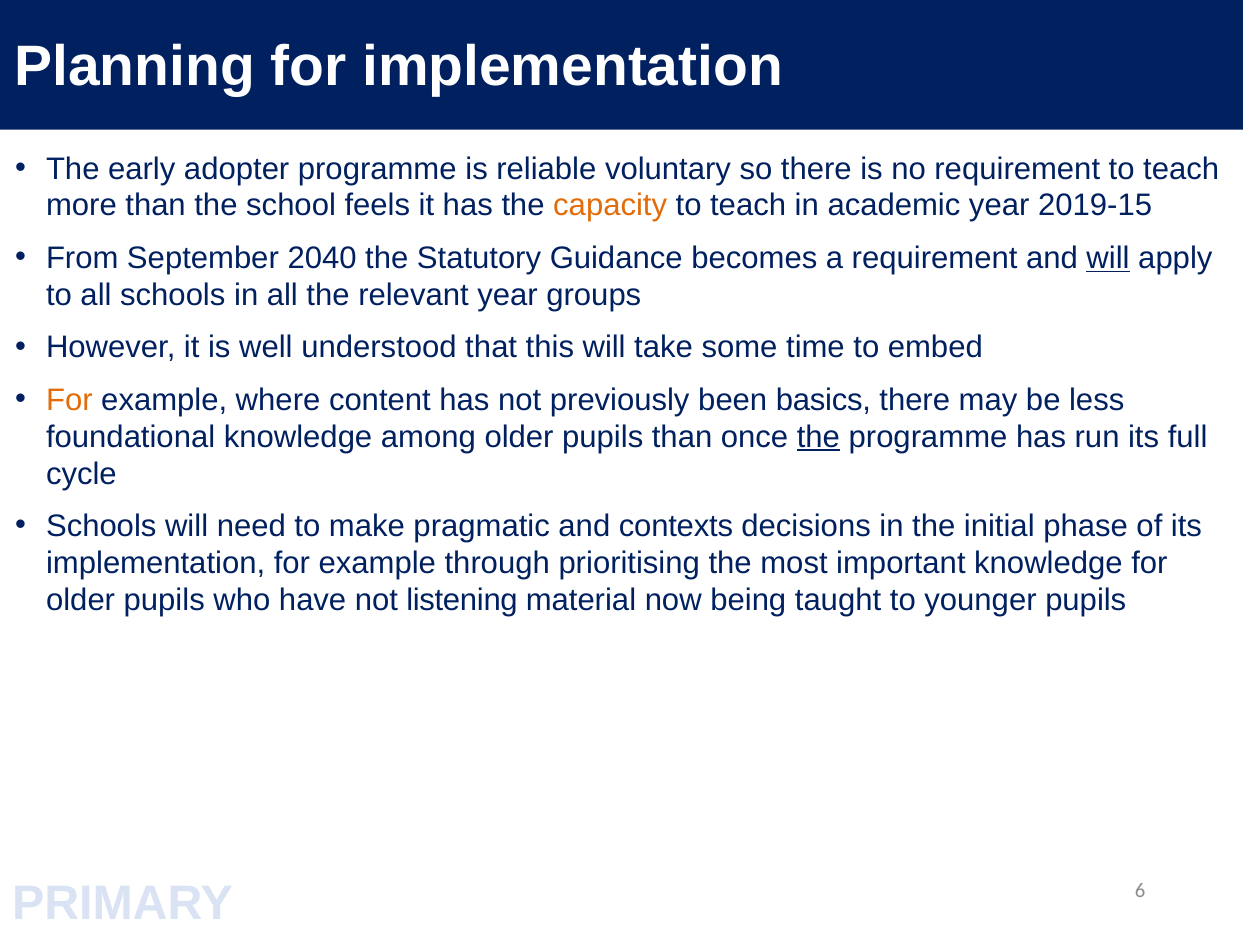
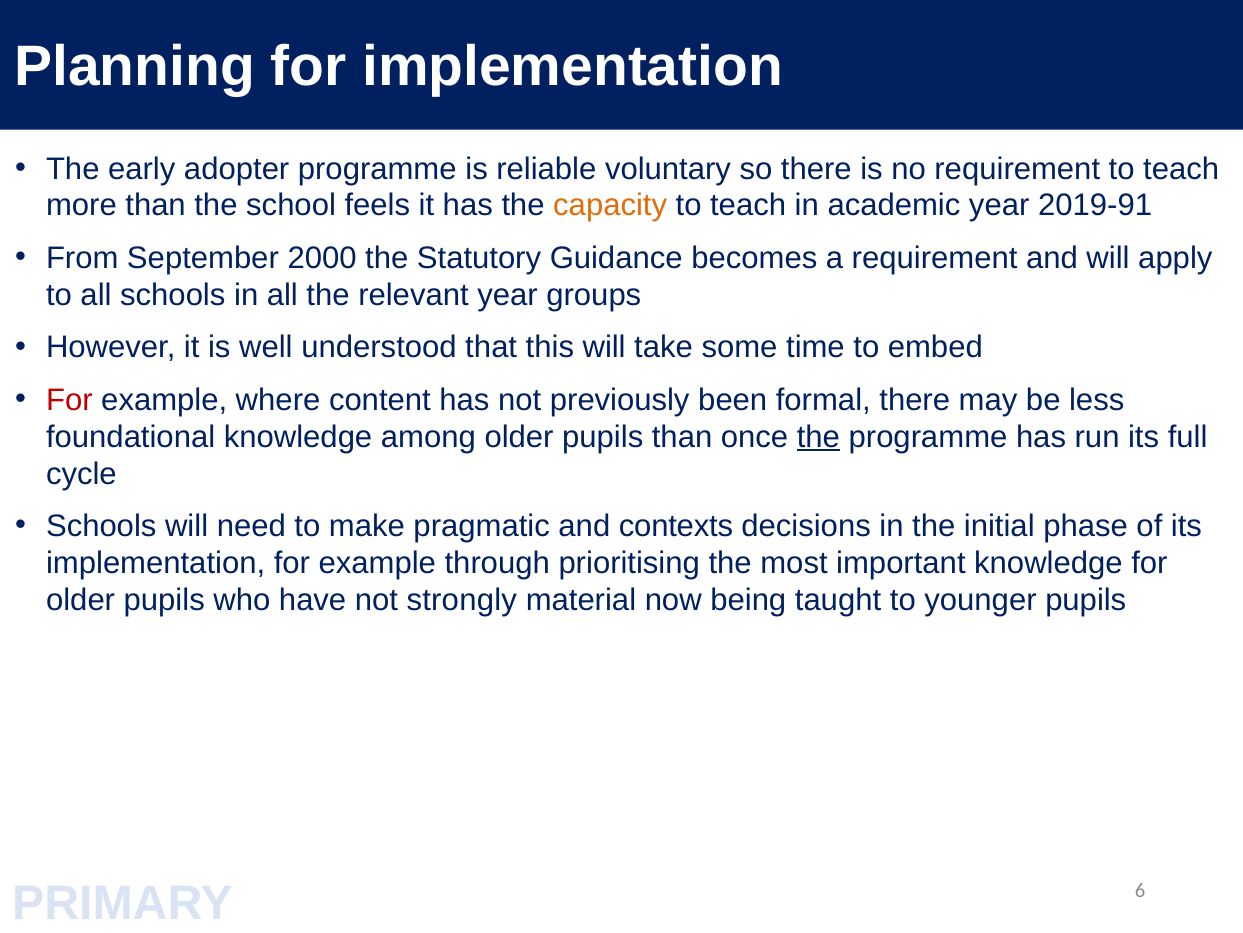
2019-15: 2019-15 -> 2019-91
2040: 2040 -> 2000
will at (1108, 258) underline: present -> none
For at (69, 400) colour: orange -> red
basics: basics -> formal
listening: listening -> strongly
